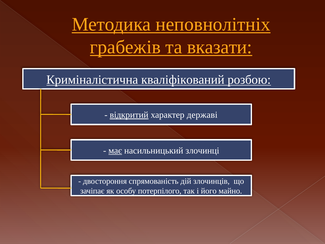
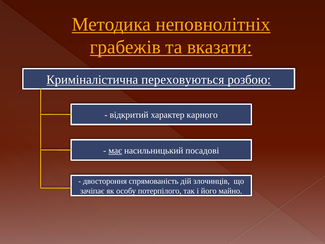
кваліфікований: кваліфікований -> переховуються
відкритий underline: present -> none
державі: державі -> карного
злочинці: злочинці -> посадові
